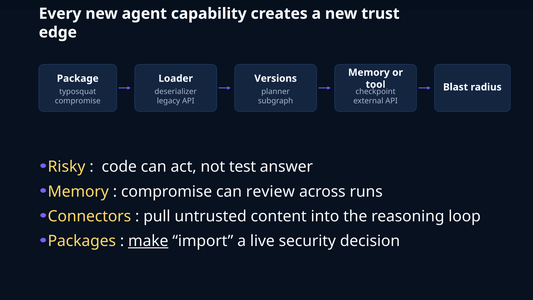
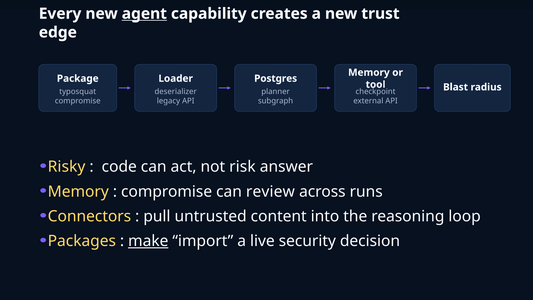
agent underline: none -> present
Versions: Versions -> Postgres
test: test -> risk
